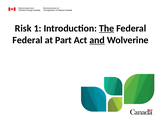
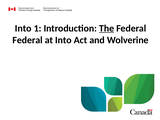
Risk at (23, 28): Risk -> Into
at Part: Part -> Into
and underline: present -> none
